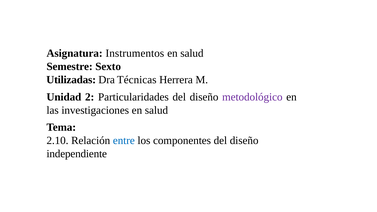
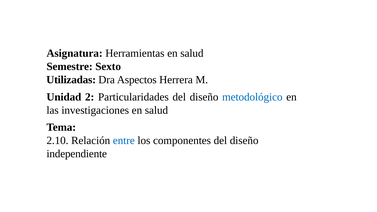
Instrumentos: Instrumentos -> Herramientas
Técnicas: Técnicas -> Aspectos
metodológico colour: purple -> blue
